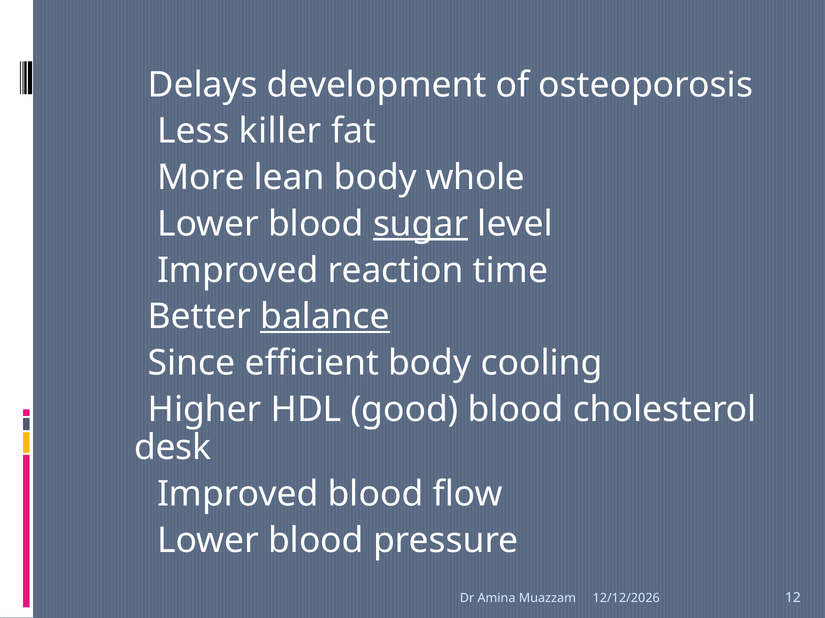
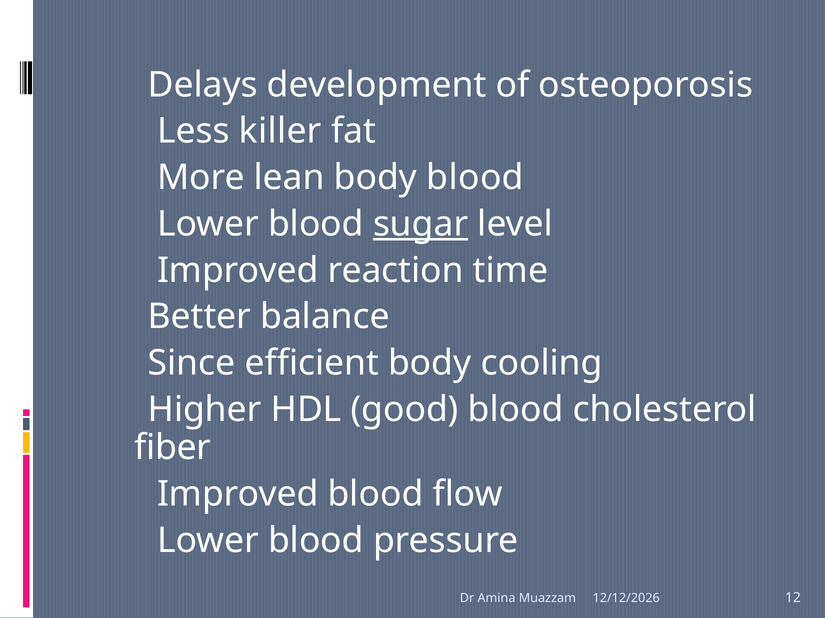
body whole: whole -> blood
balance underline: present -> none
desk: desk -> fiber
